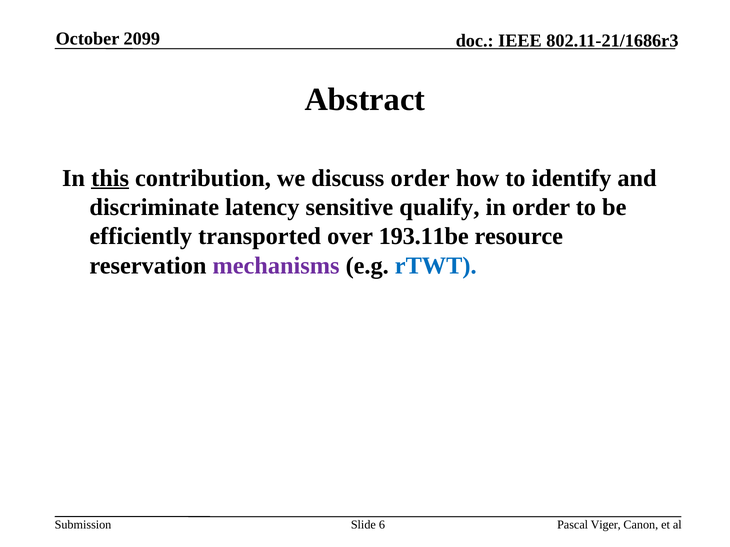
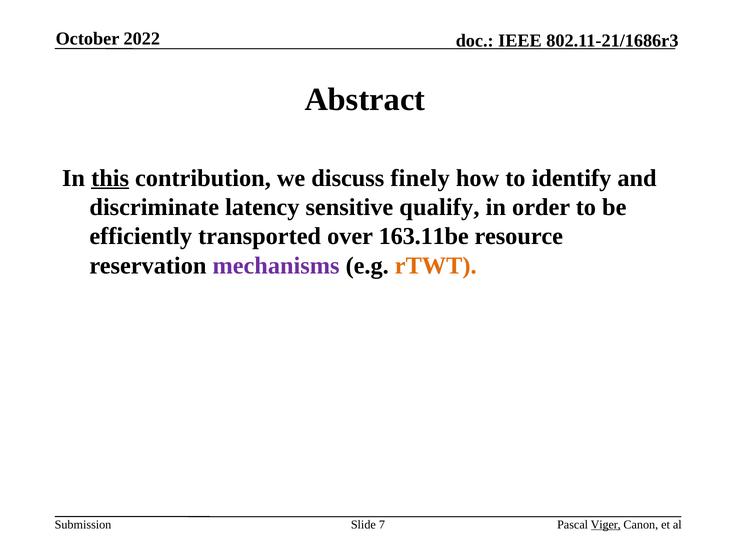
2099: 2099 -> 2022
discuss order: order -> finely
193.11be: 193.11be -> 163.11be
rTWT colour: blue -> orange
6: 6 -> 7
Viger underline: none -> present
